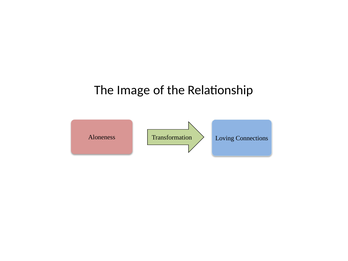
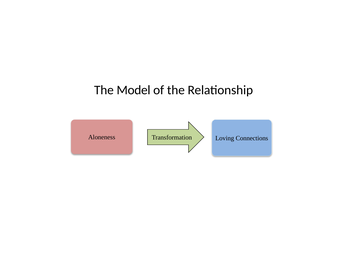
Image: Image -> Model
